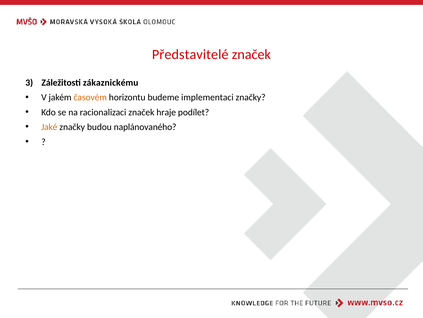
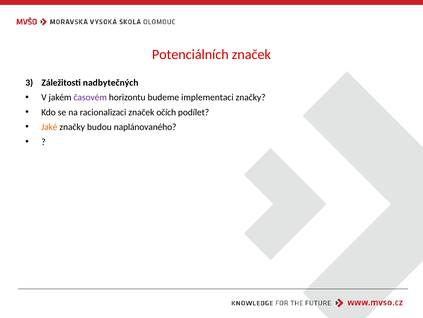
Představitelé: Představitelé -> Potenciálních
zákaznickému: zákaznickému -> nadbytečných
časovém colour: orange -> purple
hraje: hraje -> očích
